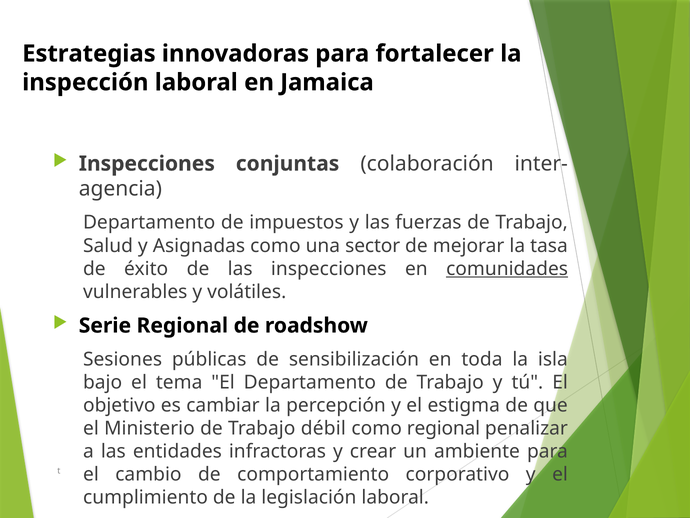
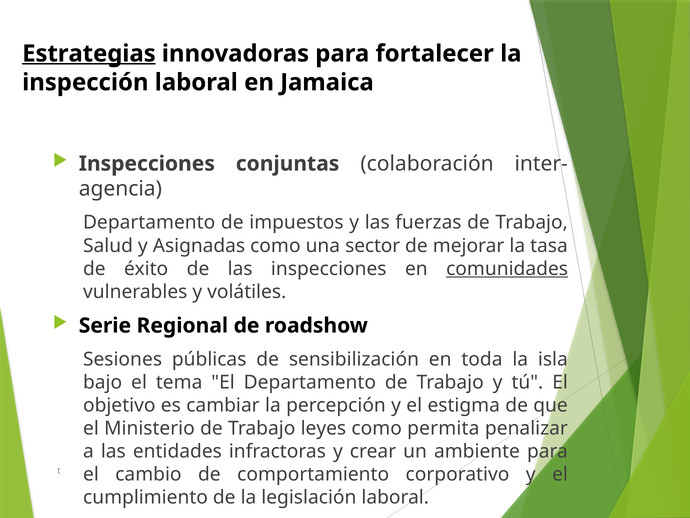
Estrategias underline: none -> present
débil: débil -> leyes
como regional: regional -> permita
